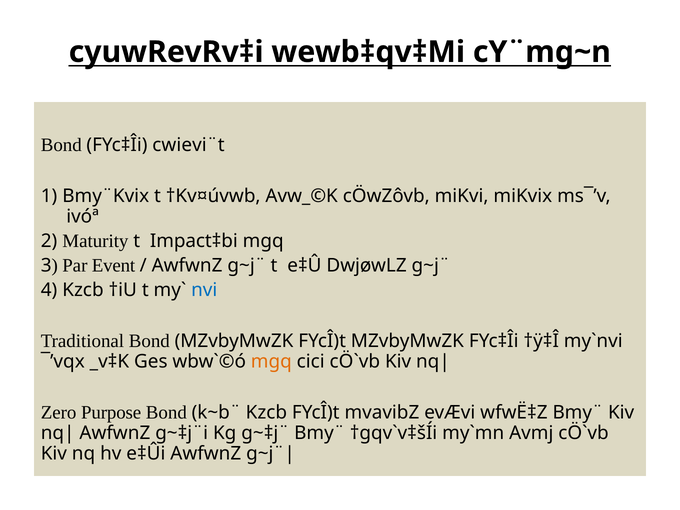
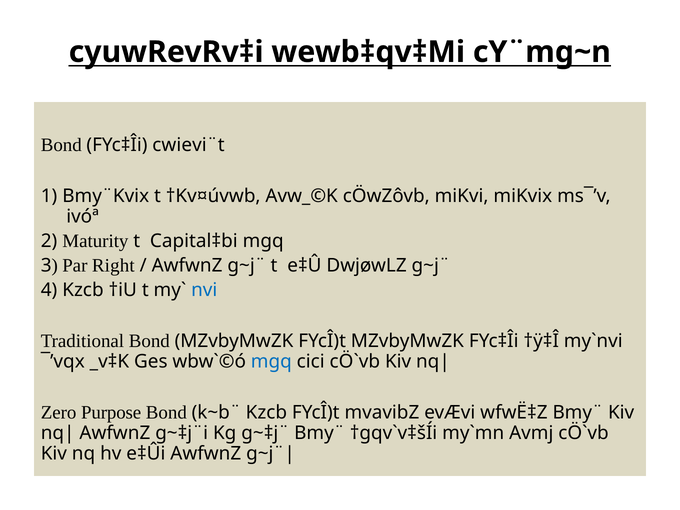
Impact‡bi: Impact‡bi -> Capital‡bi
Event: Event -> Right
mgq at (271, 361) colour: orange -> blue
